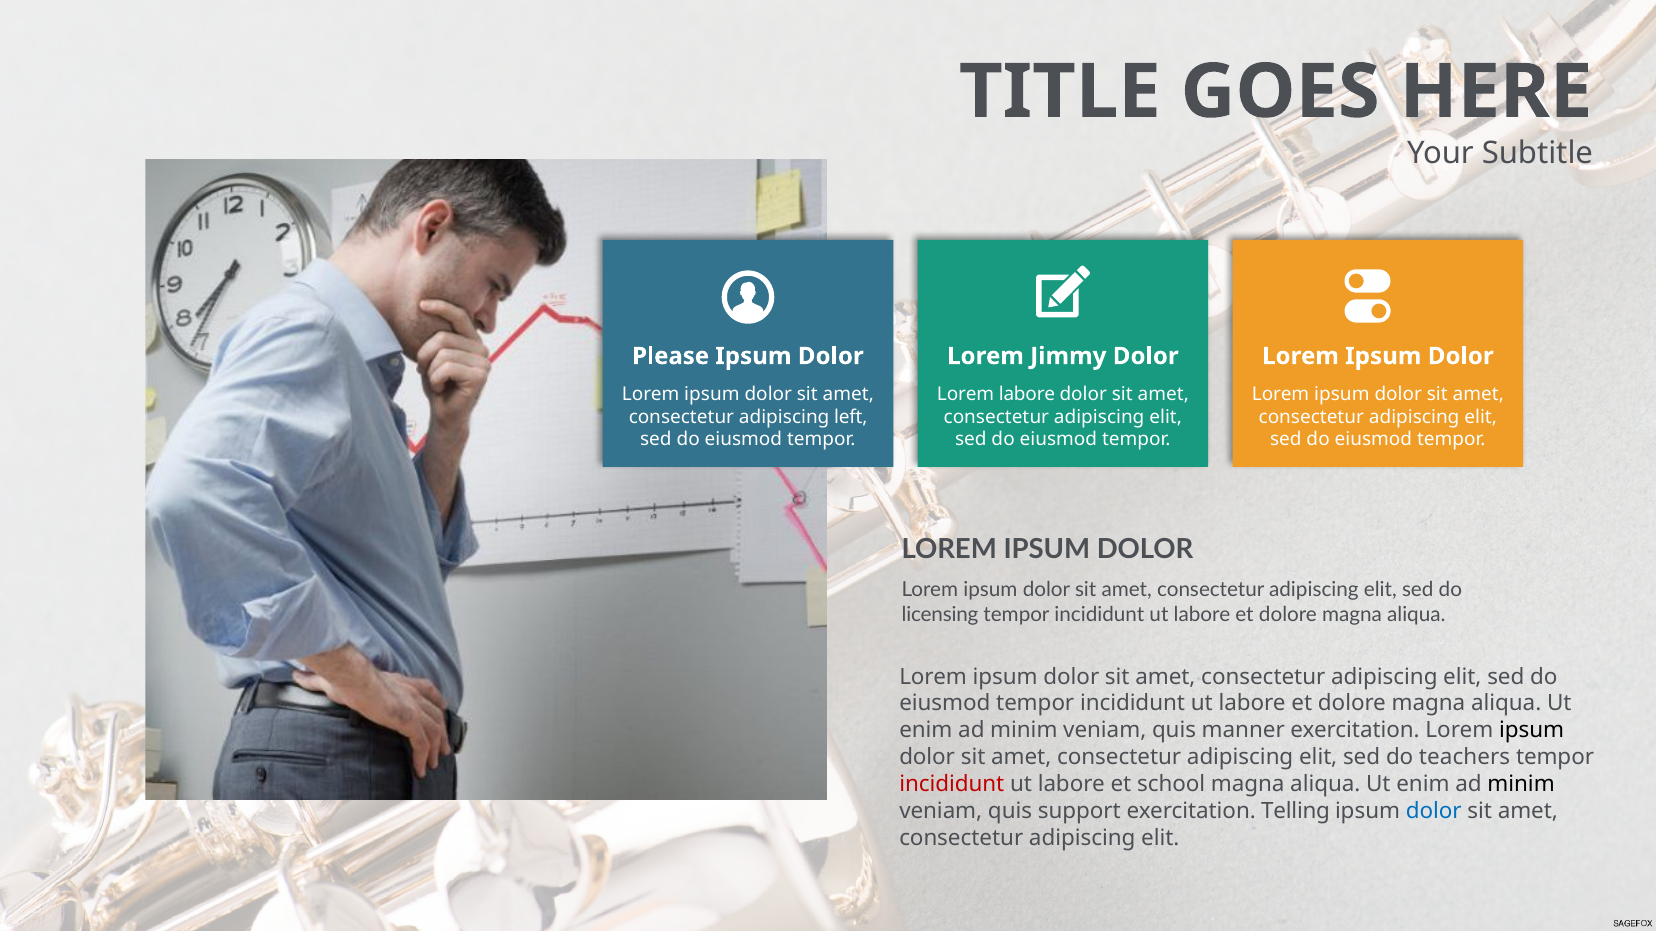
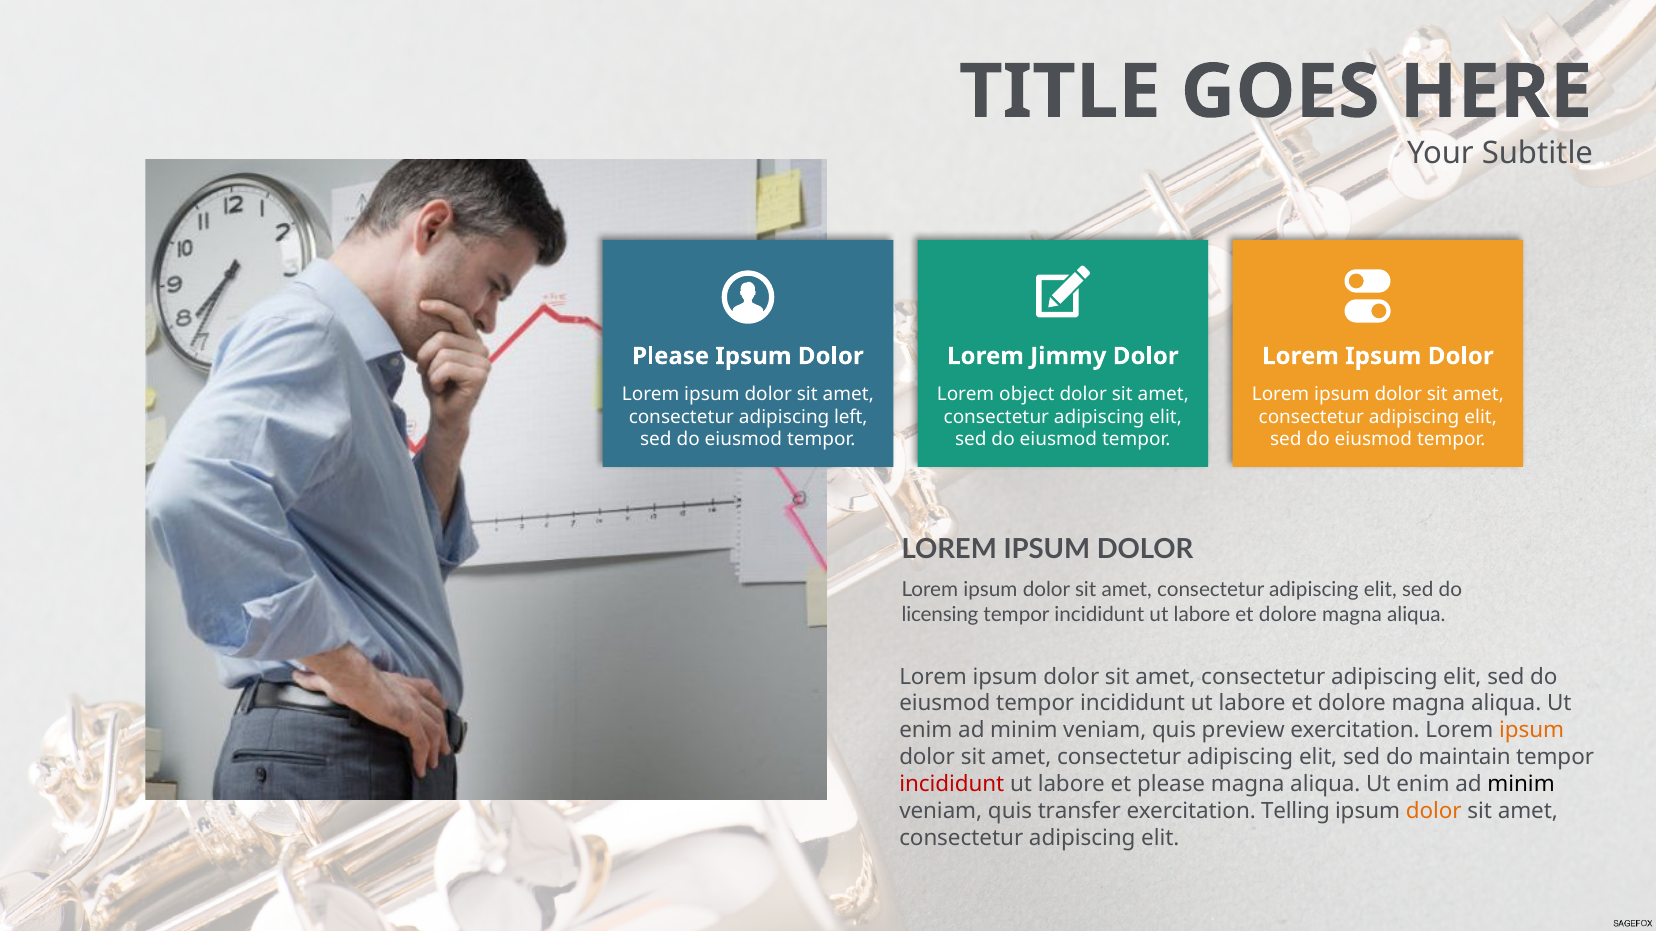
Lorem labore: labore -> object
manner: manner -> preview
ipsum at (1532, 731) colour: black -> orange
teachers: teachers -> maintain
et school: school -> please
support: support -> transfer
dolor at (1434, 812) colour: blue -> orange
